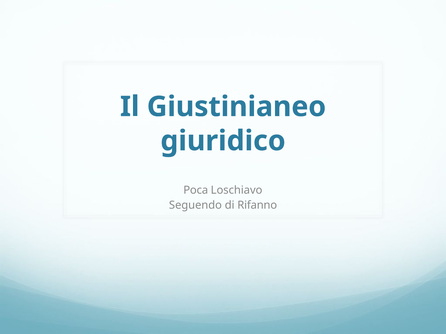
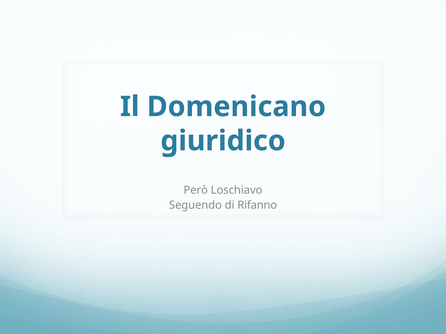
Giustinianeo: Giustinianeo -> Domenicano
Poca: Poca -> Però
